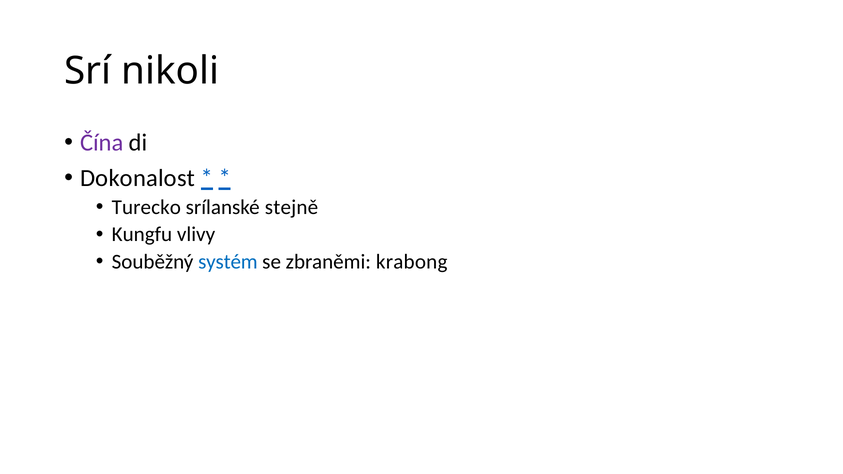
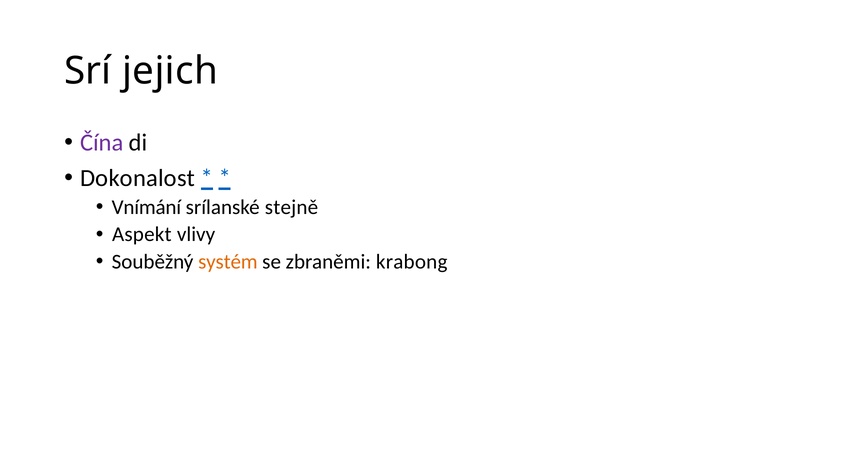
nikoli: nikoli -> jejich
Turecko: Turecko -> Vnímání
Kungfu: Kungfu -> Aspekt
systém colour: blue -> orange
